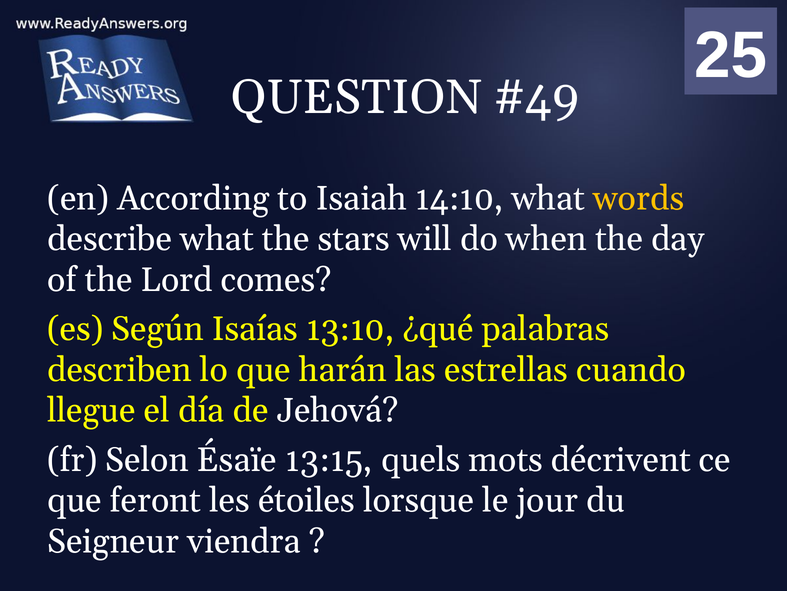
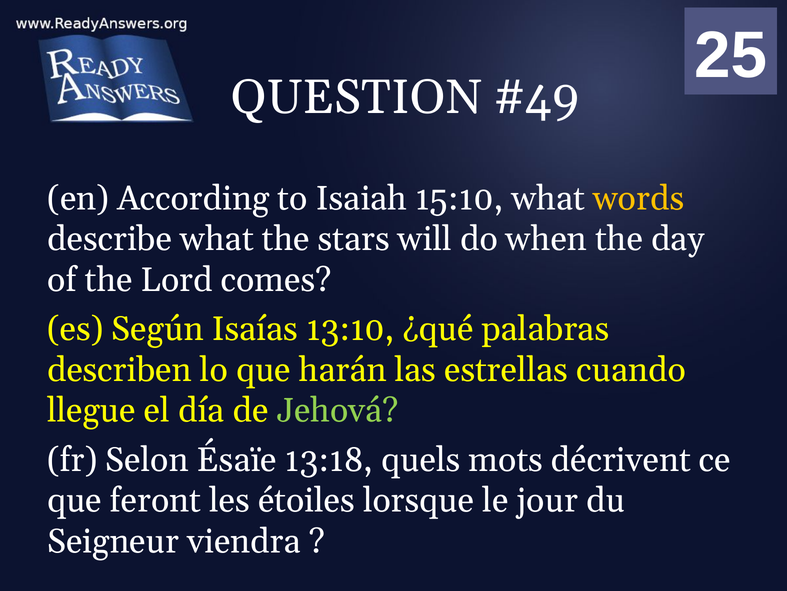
14:10: 14:10 -> 15:10
Jehová colour: white -> light green
13:15: 13:15 -> 13:18
